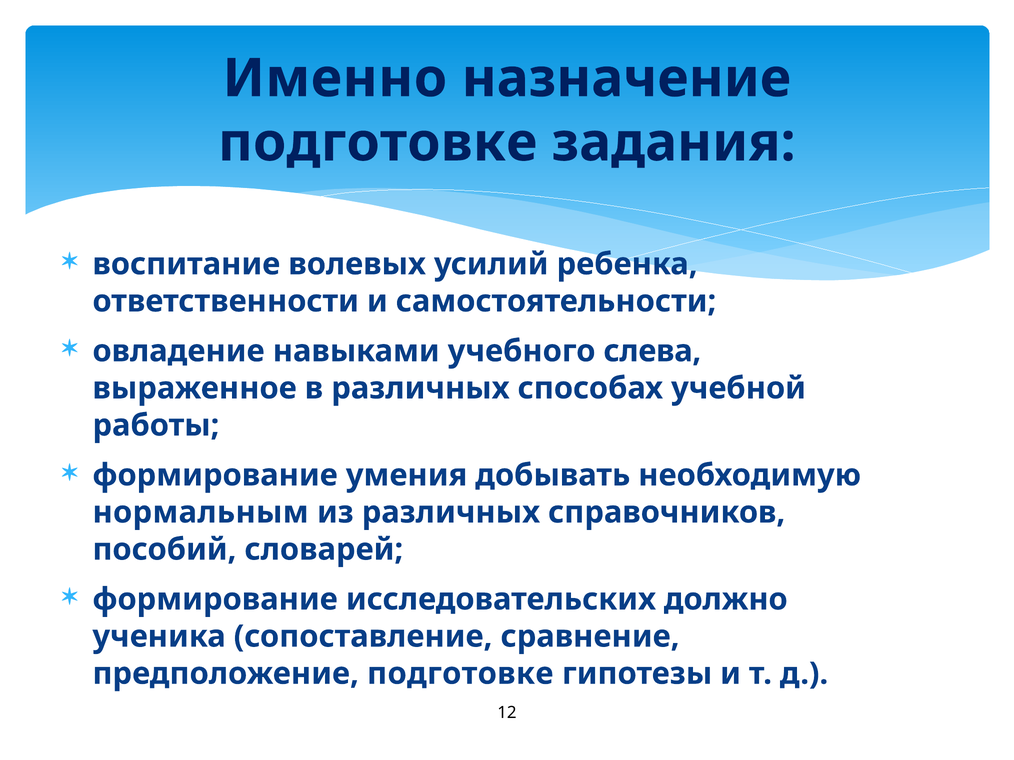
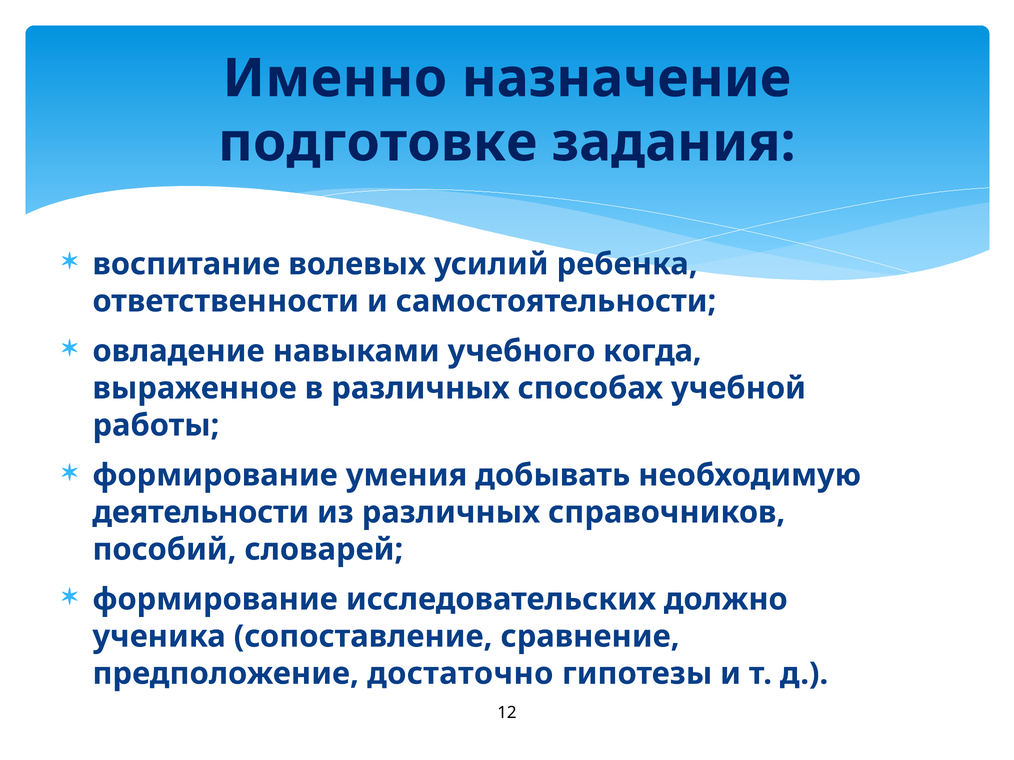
слева: слева -> когда
нормальным: нормальным -> деятельности
предположение подготовке: подготовке -> достаточно
